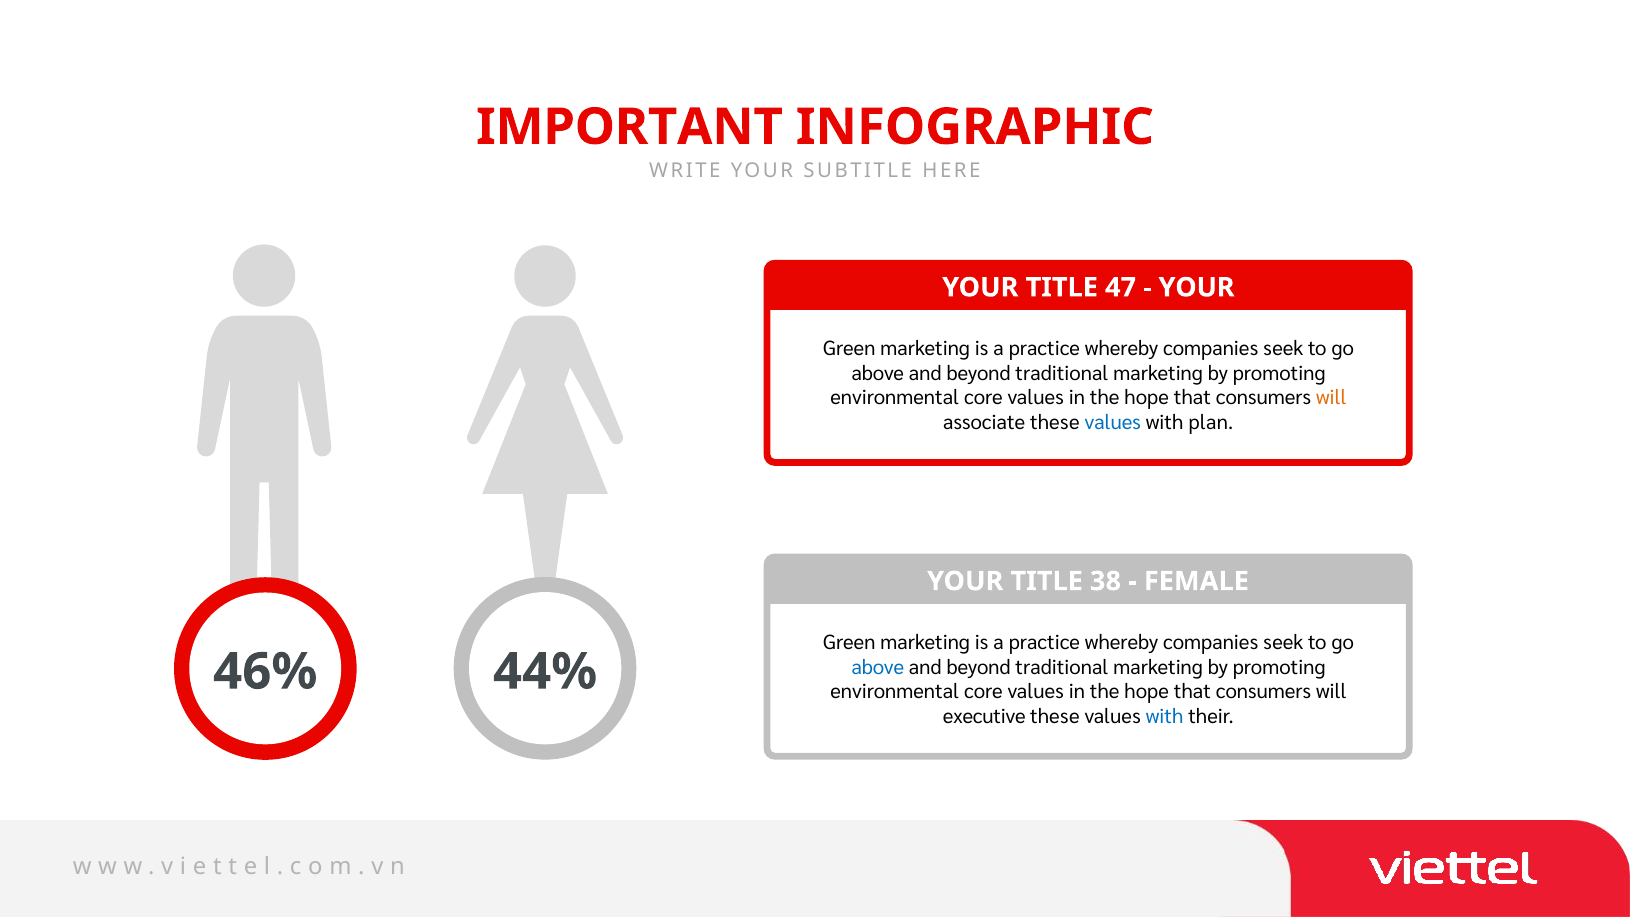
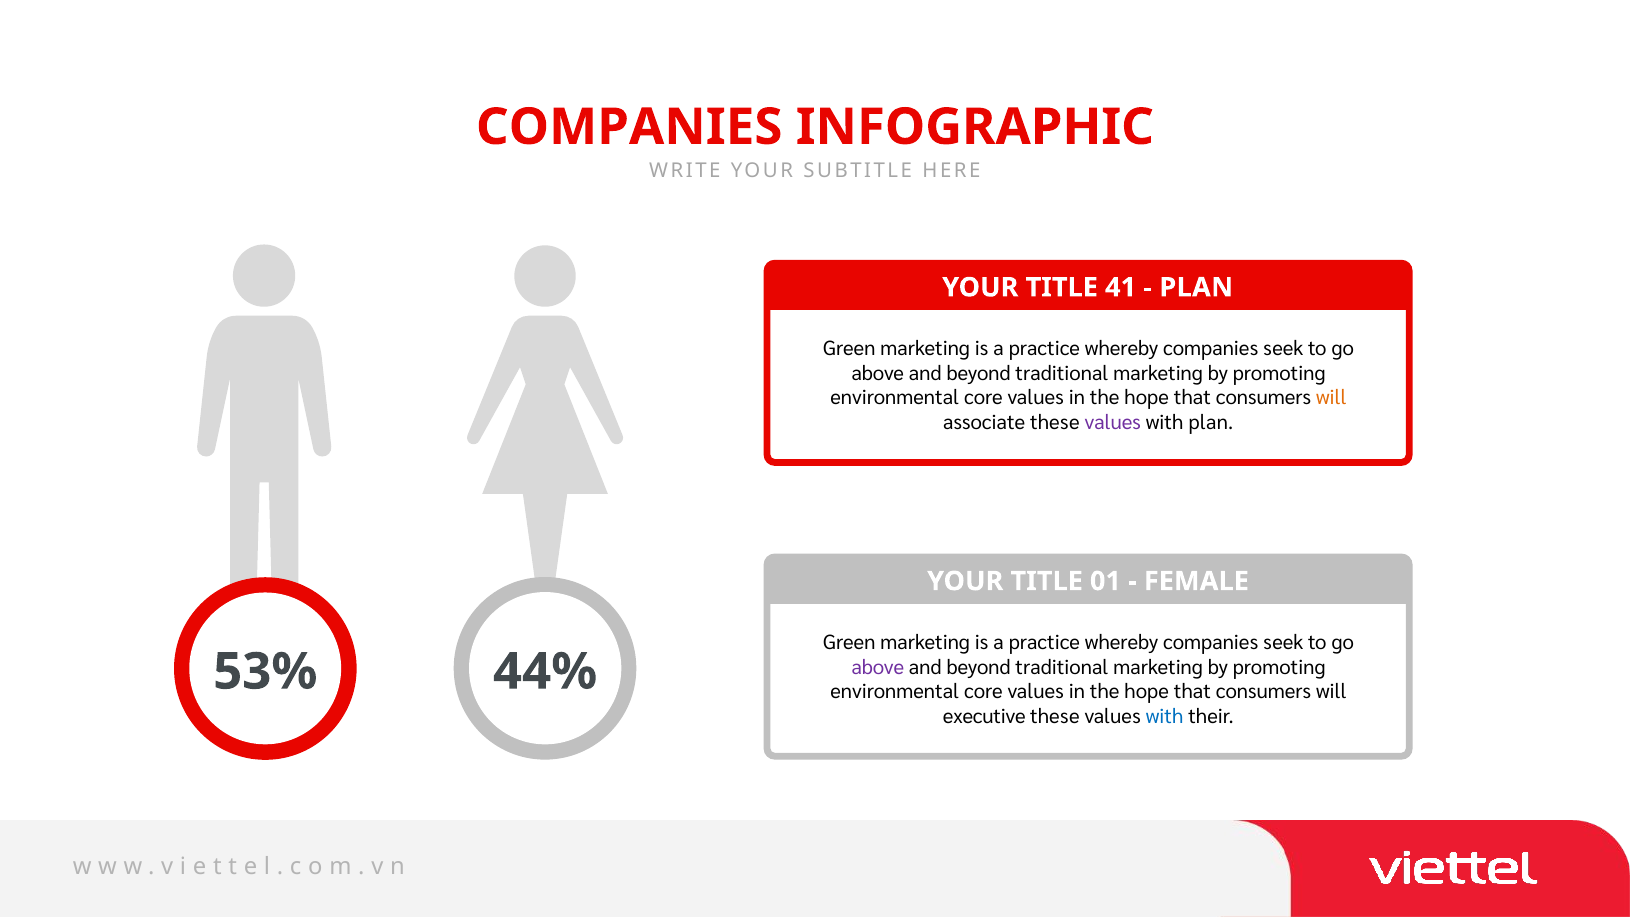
IMPORTANT at (629, 127): IMPORTANT -> COMPANIES
47: 47 -> 41
YOUR at (1197, 288): YOUR -> PLAN
values at (1113, 423) colour: blue -> purple
38: 38 -> 01
46%: 46% -> 53%
above at (878, 668) colour: blue -> purple
